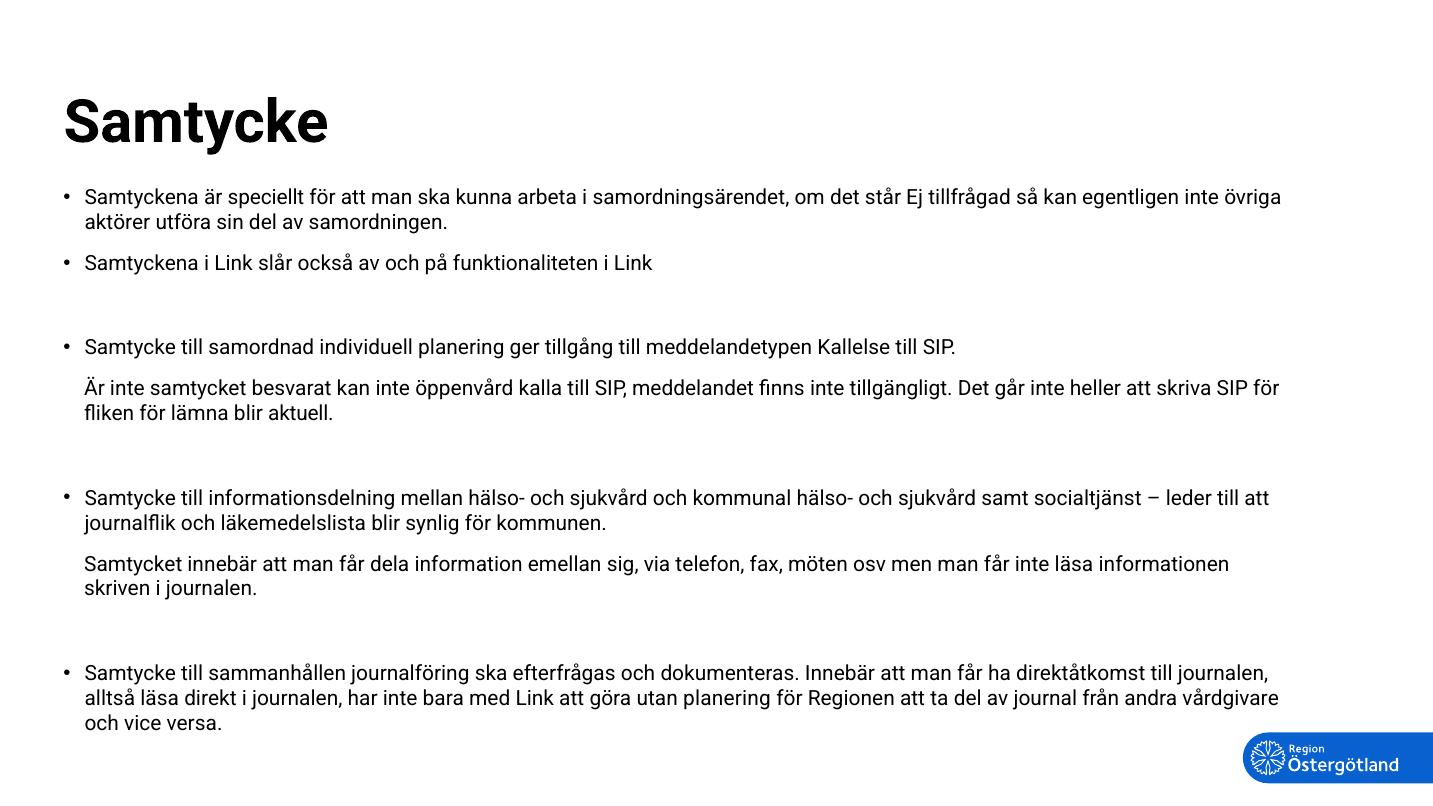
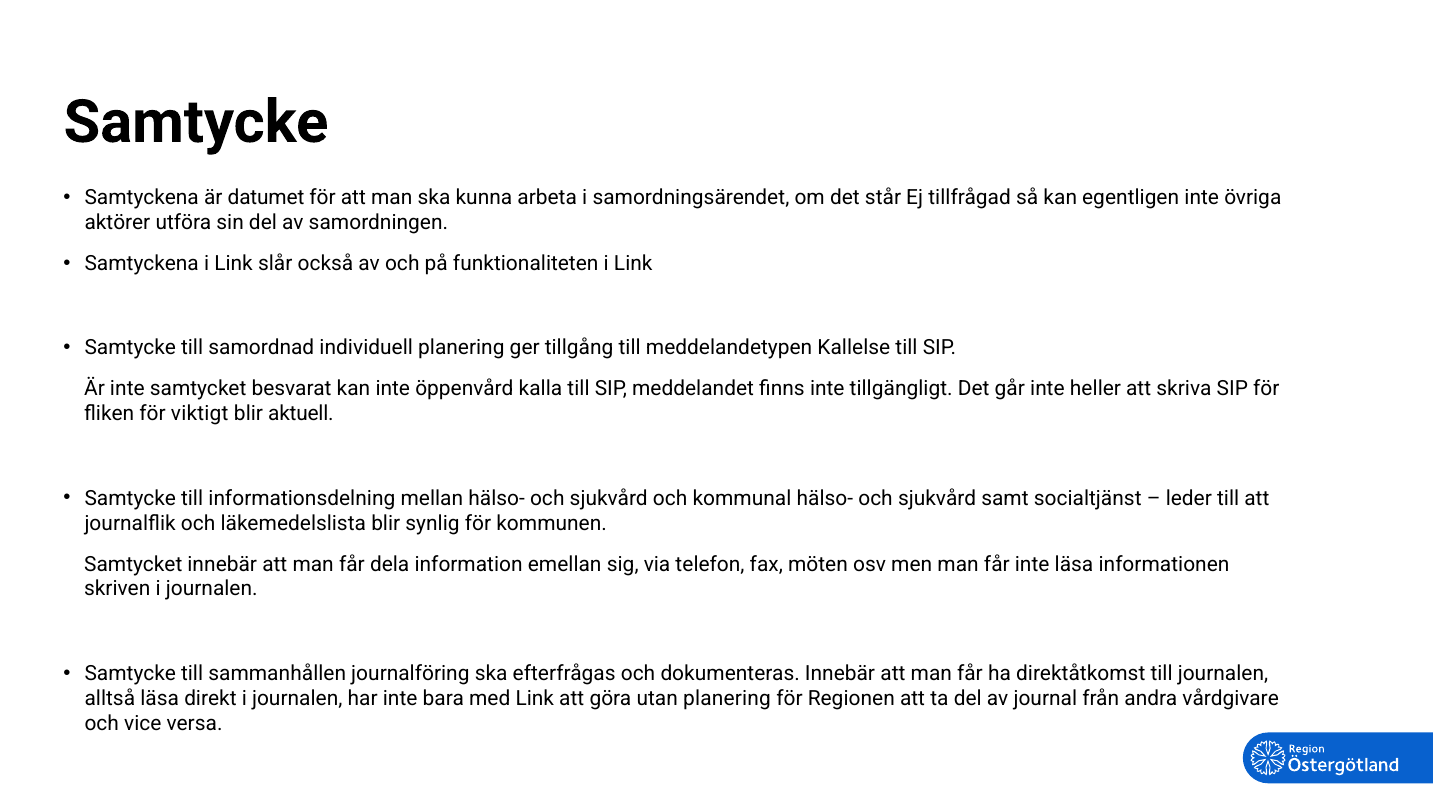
speciellt: speciellt -> datumet
lämna: lämna -> viktigt
